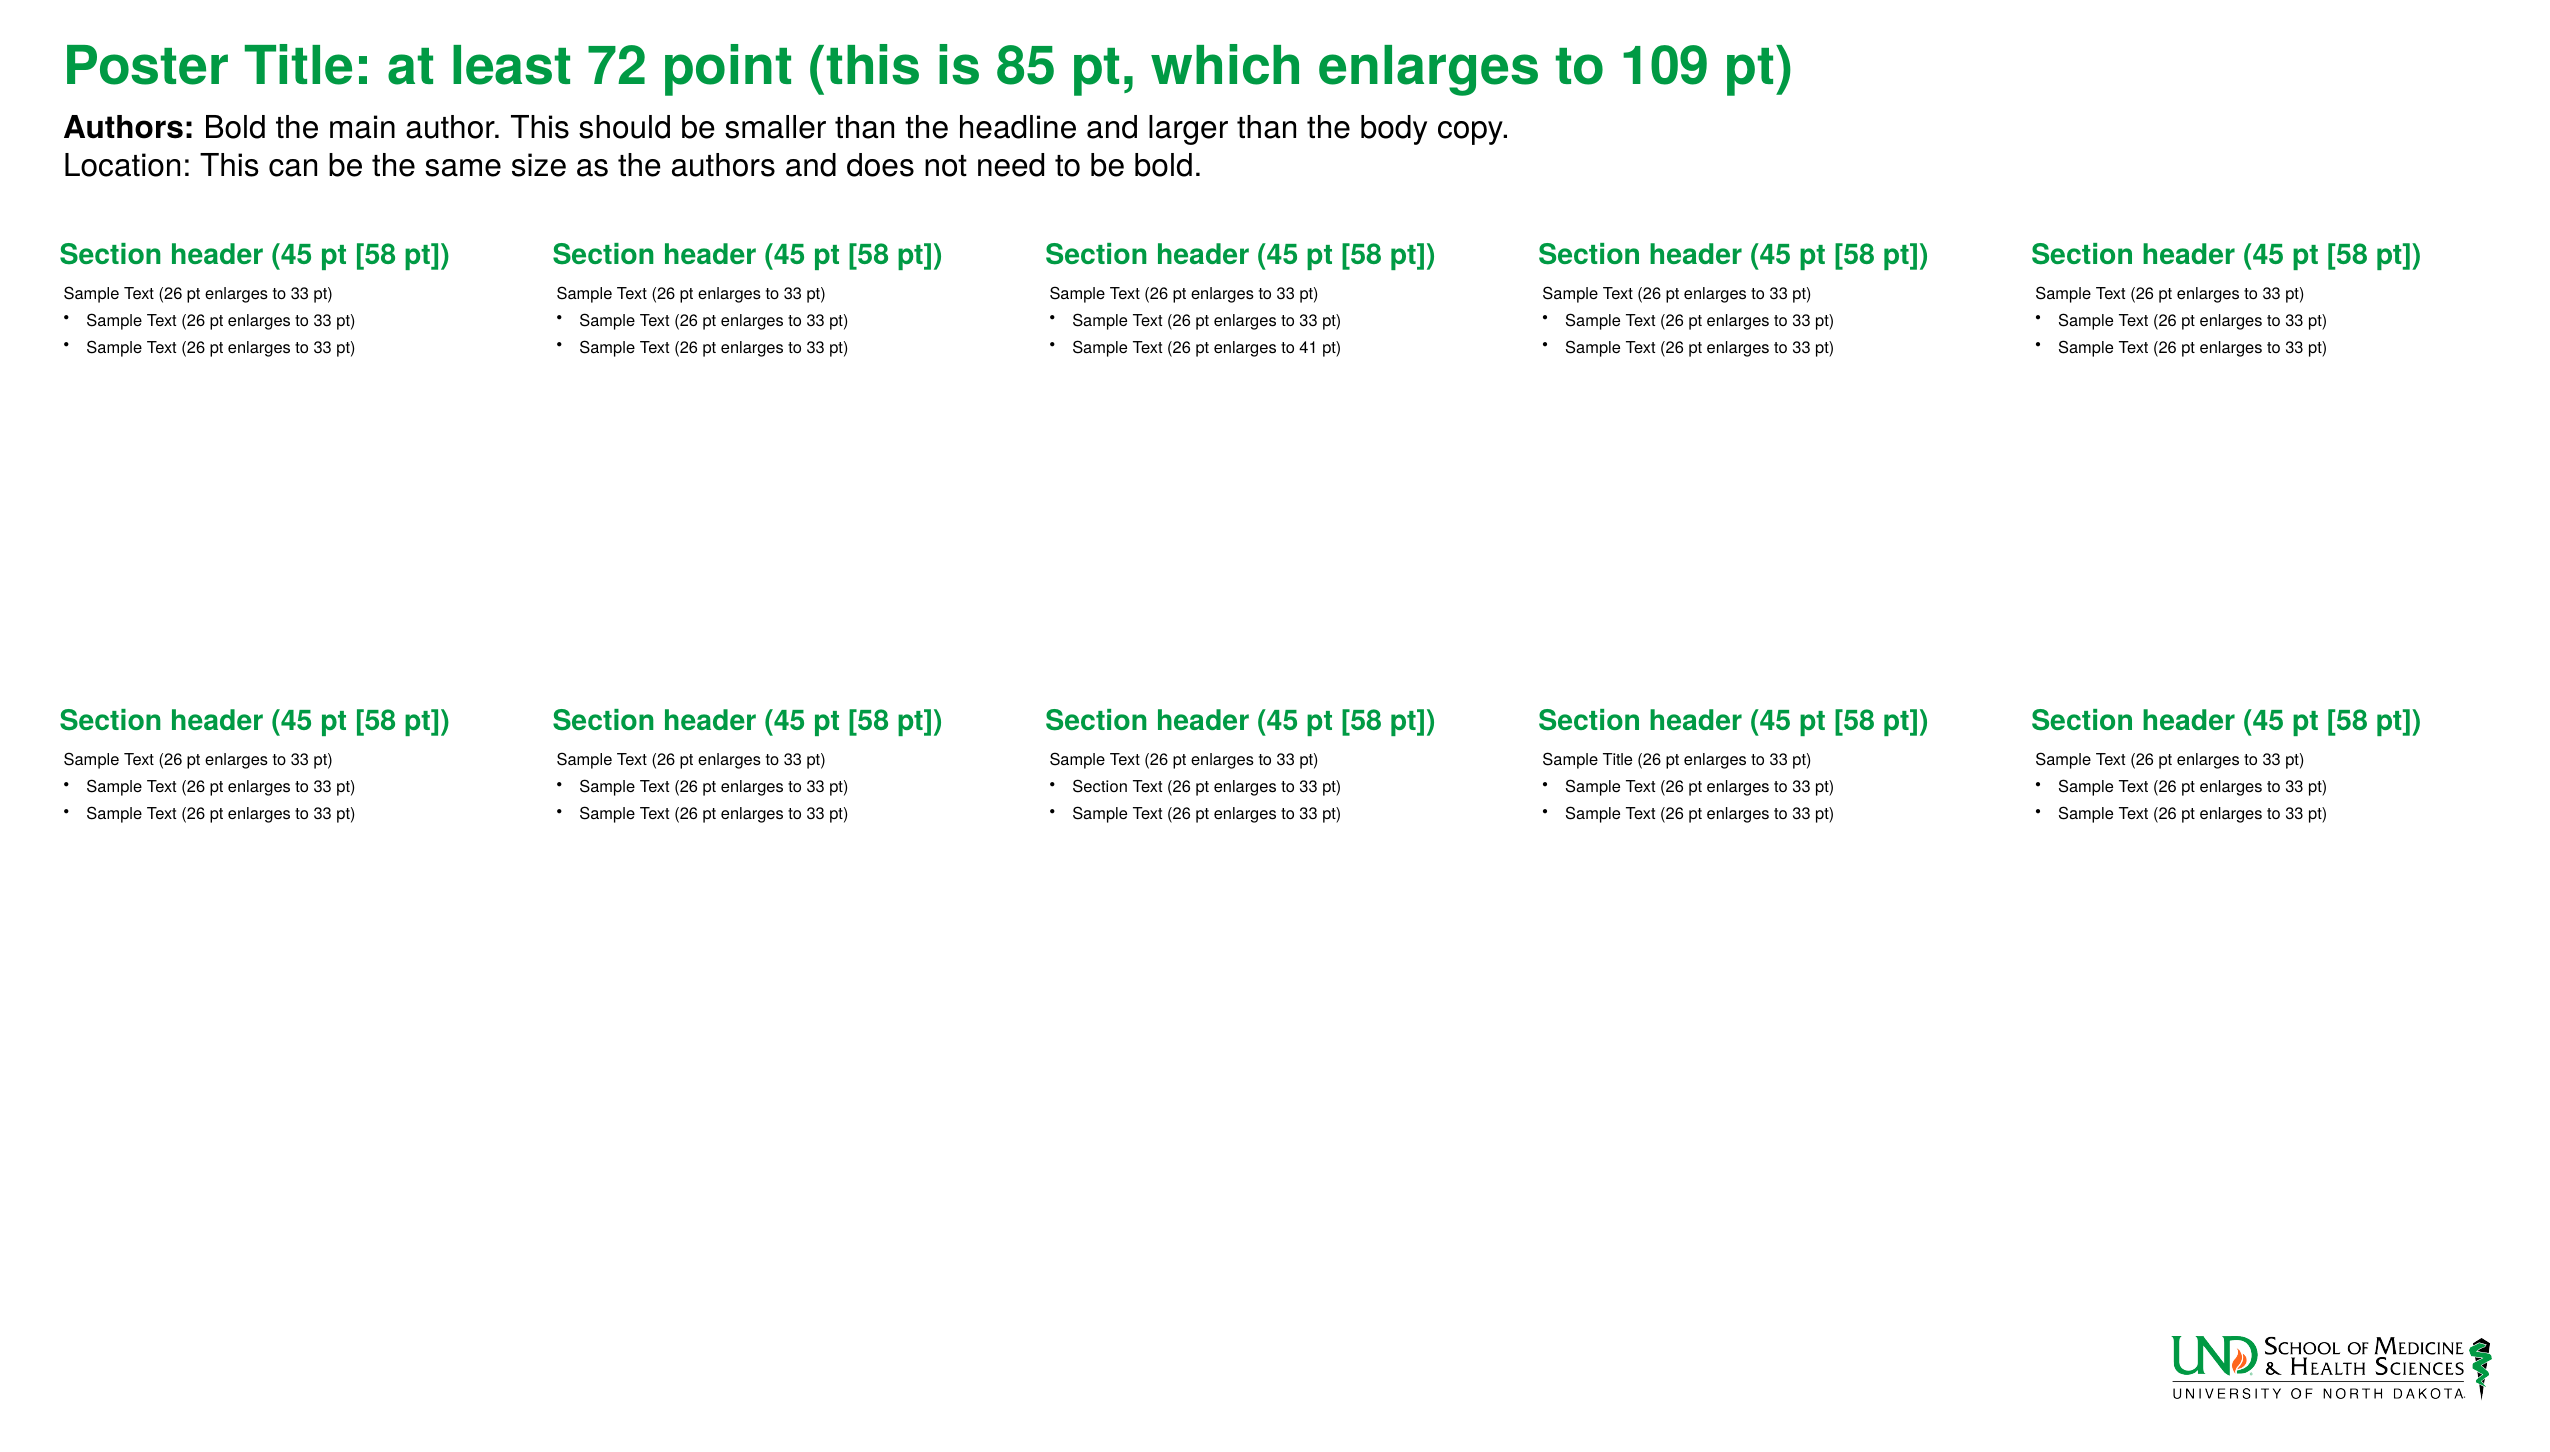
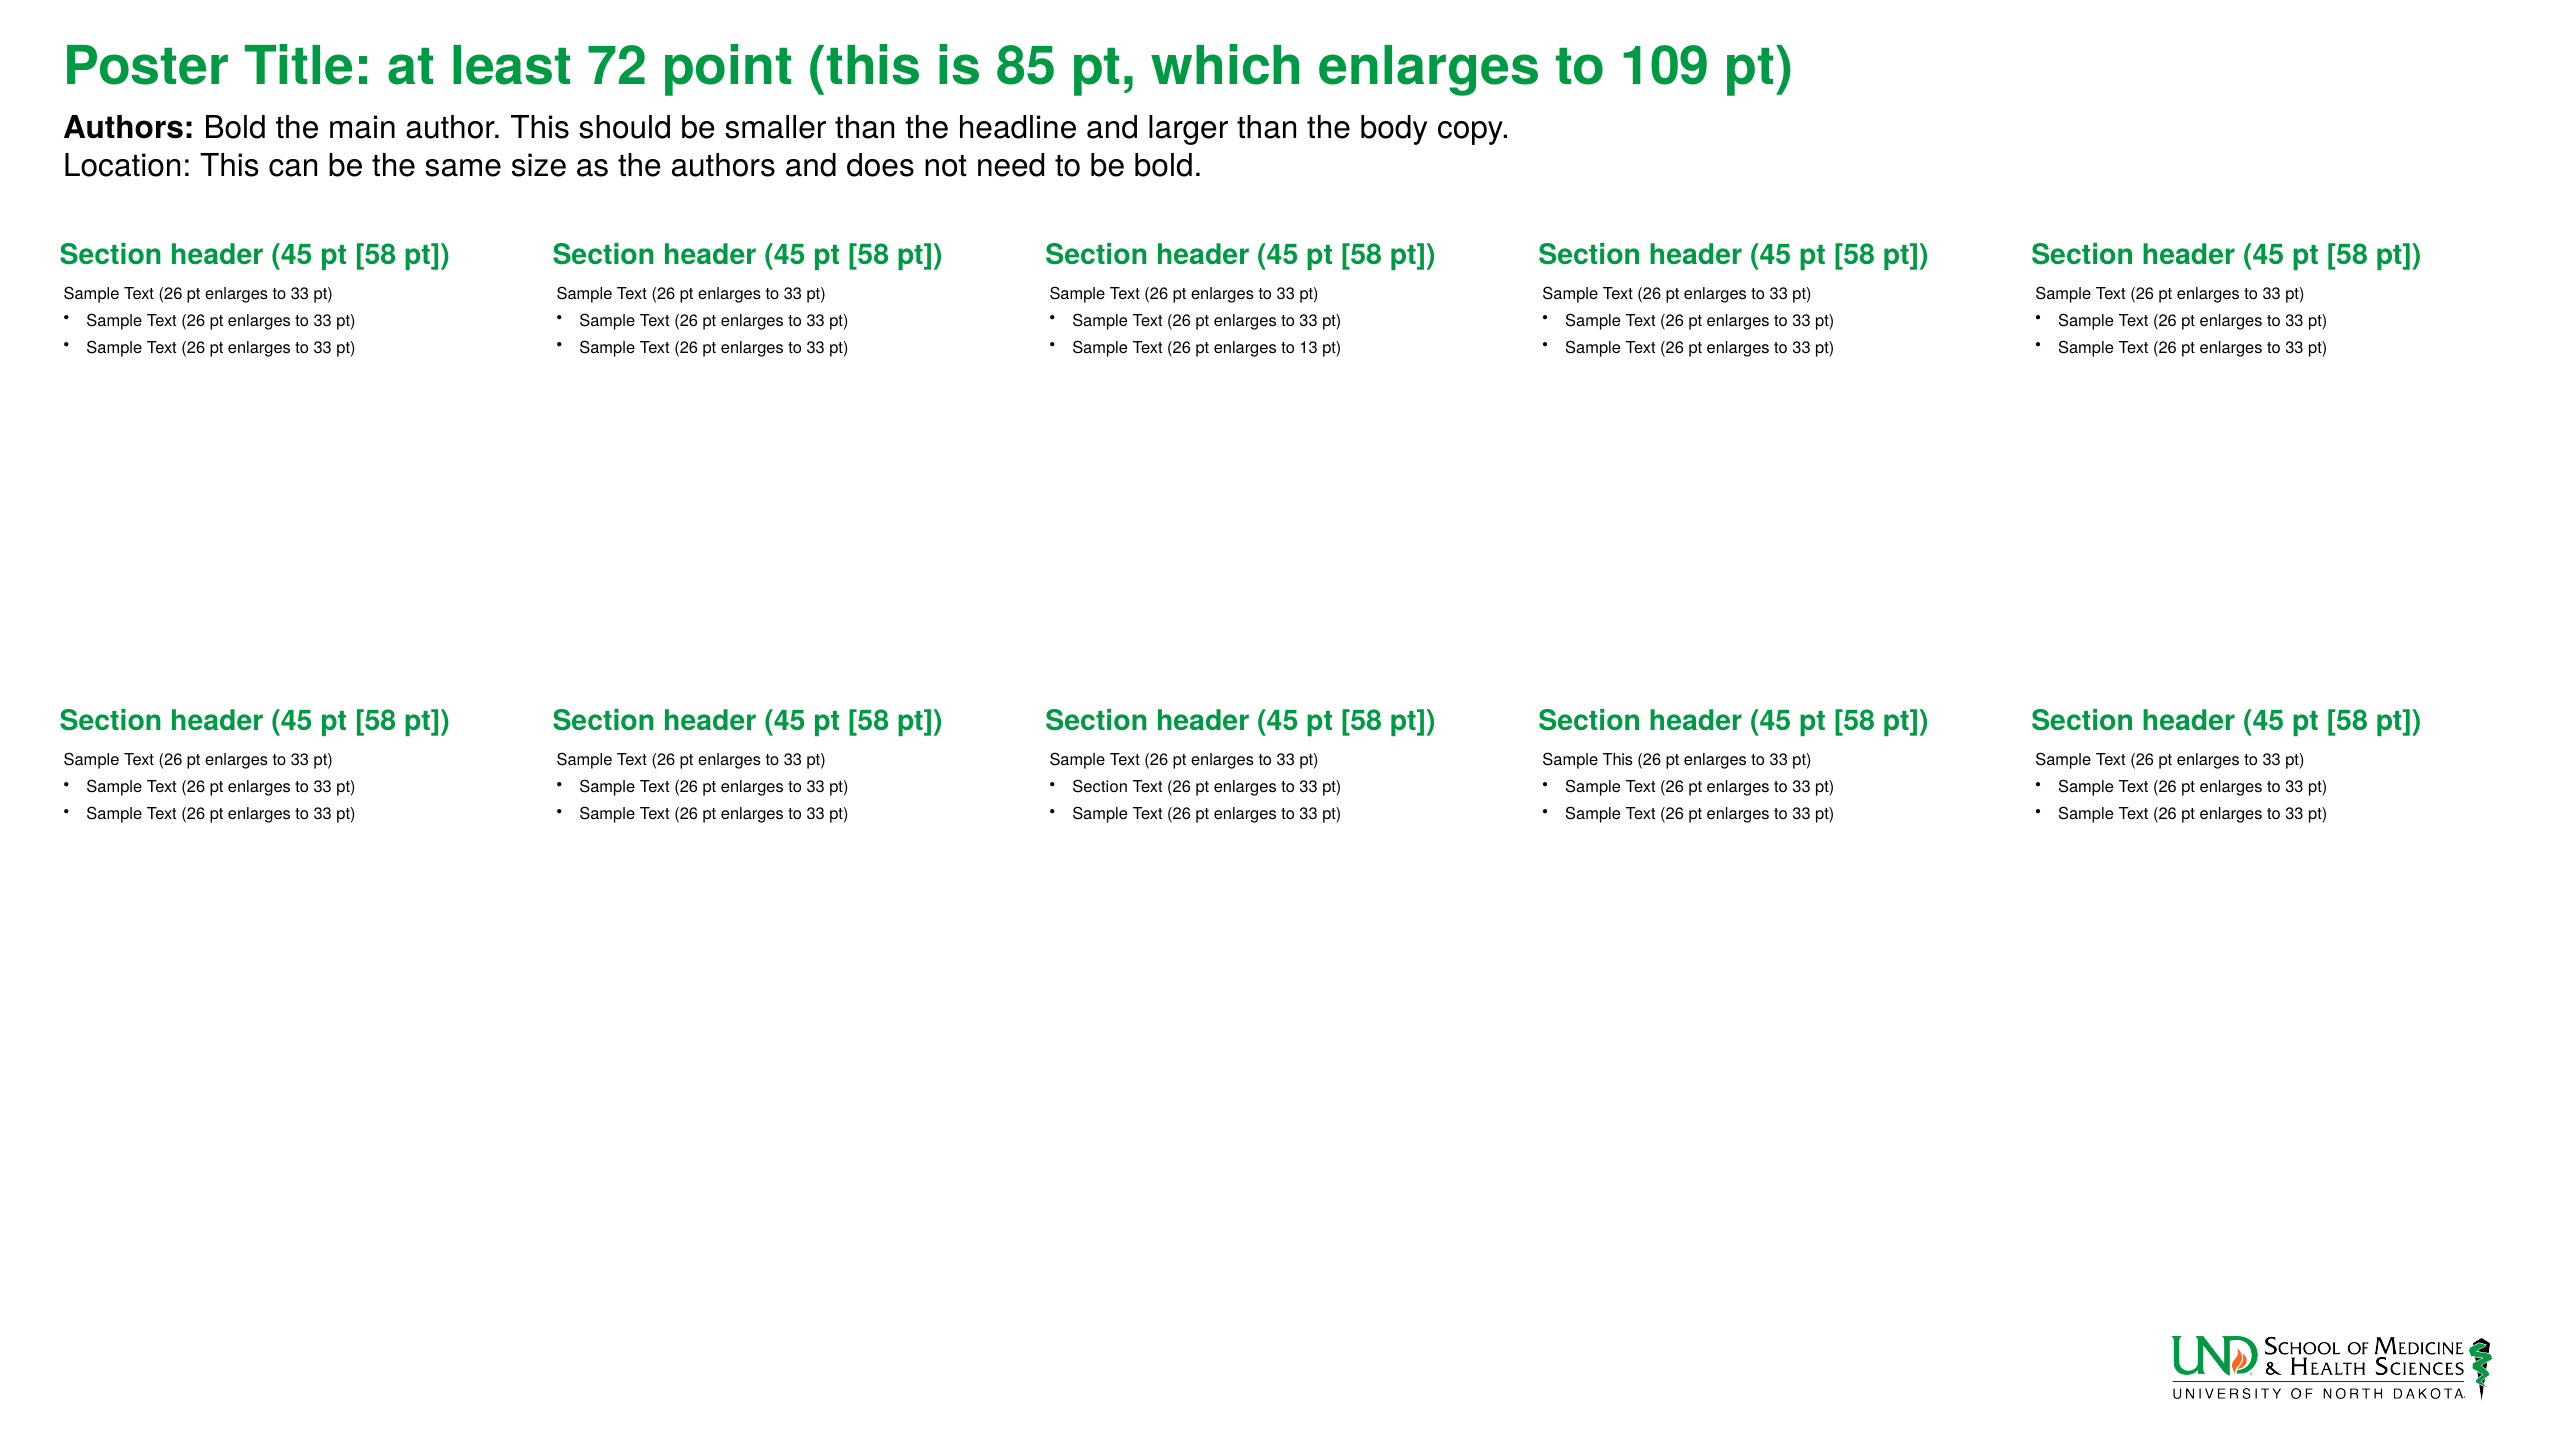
41: 41 -> 13
Sample Title: Title -> This
